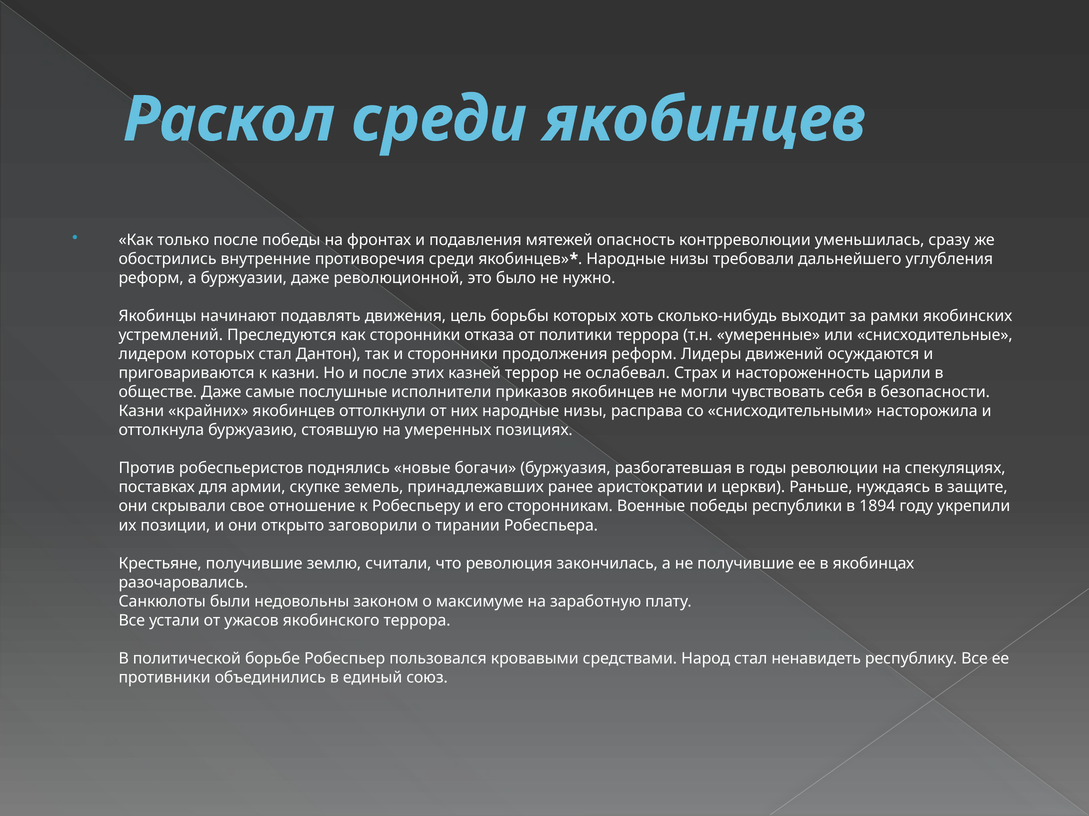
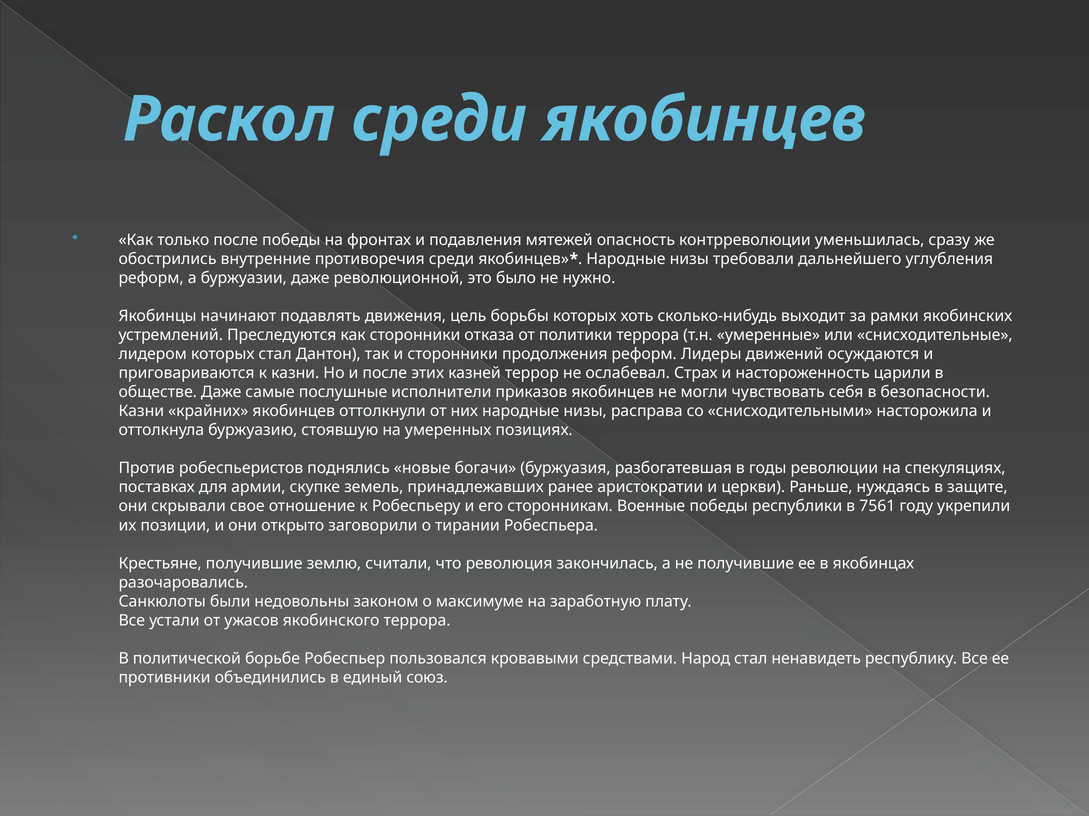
1894: 1894 -> 7561
